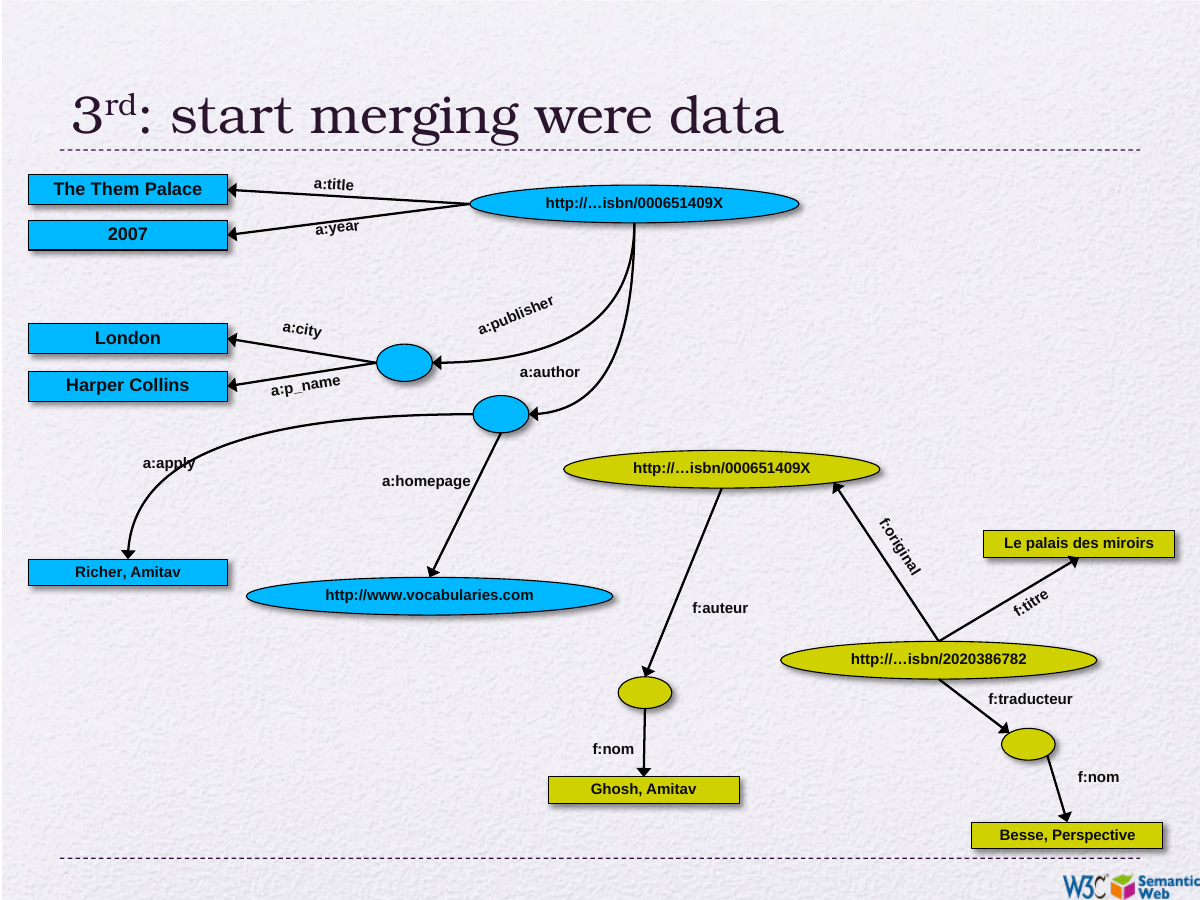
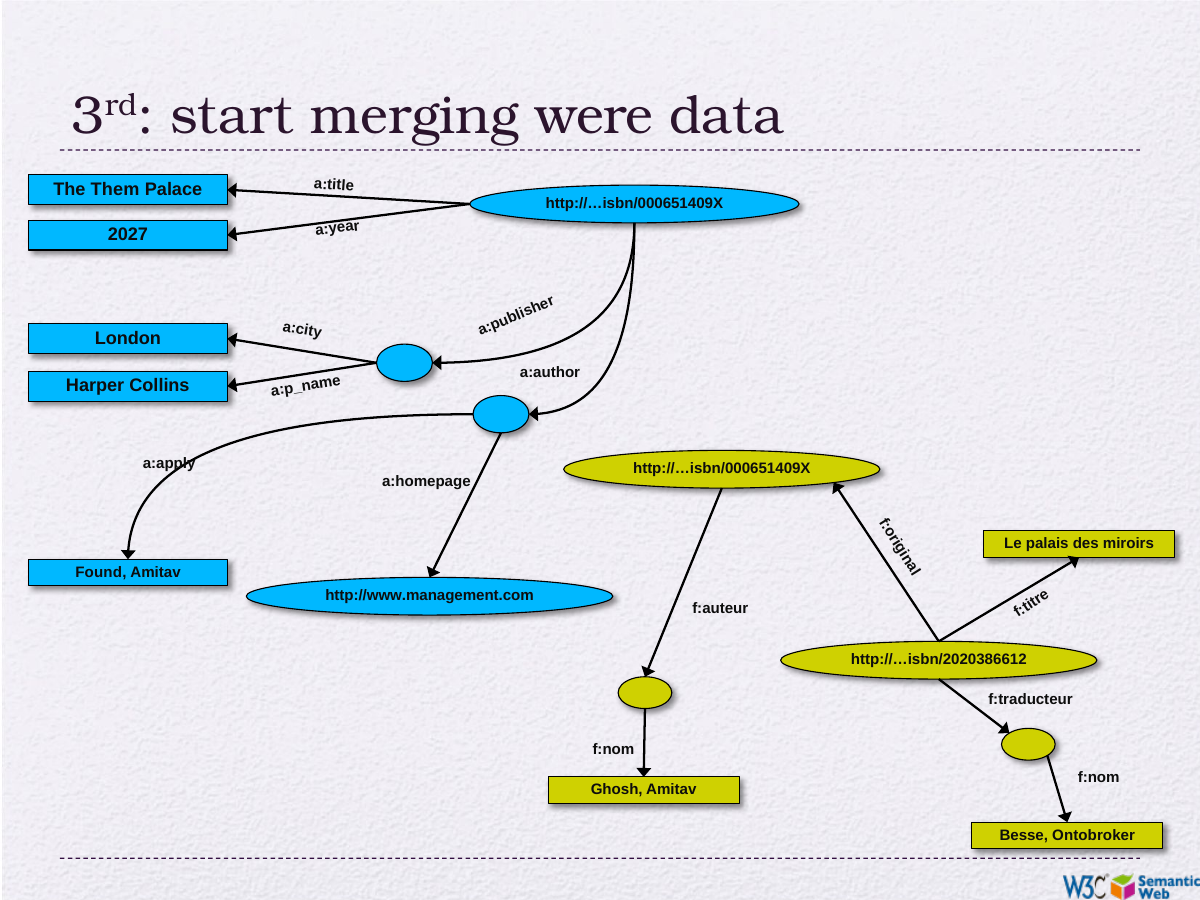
2007: 2007 -> 2027
Richer: Richer -> Found
http://www.vocabularies.com: http://www.vocabularies.com -> http://www.management.com
http://…isbn/2020386782: http://…isbn/2020386782 -> http://…isbn/2020386612
Perspective: Perspective -> Ontobroker
